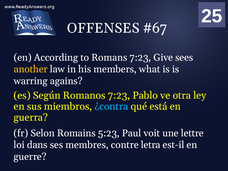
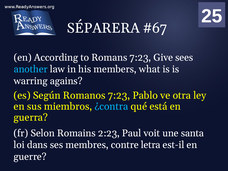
OFFENSES: OFFENSES -> SÉPARERA
another colour: yellow -> light blue
5:23: 5:23 -> 2:23
lettre: lettre -> santa
